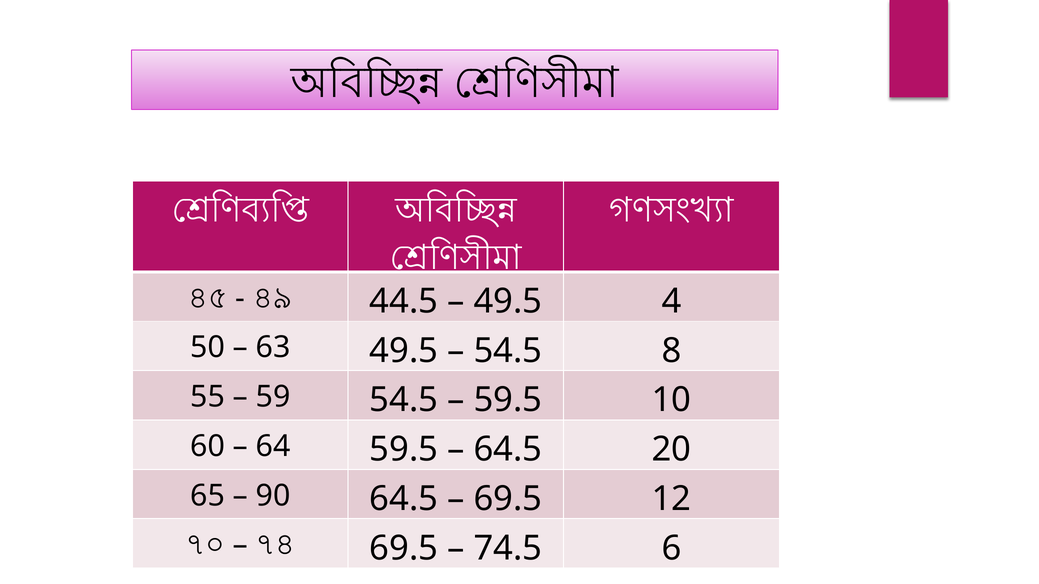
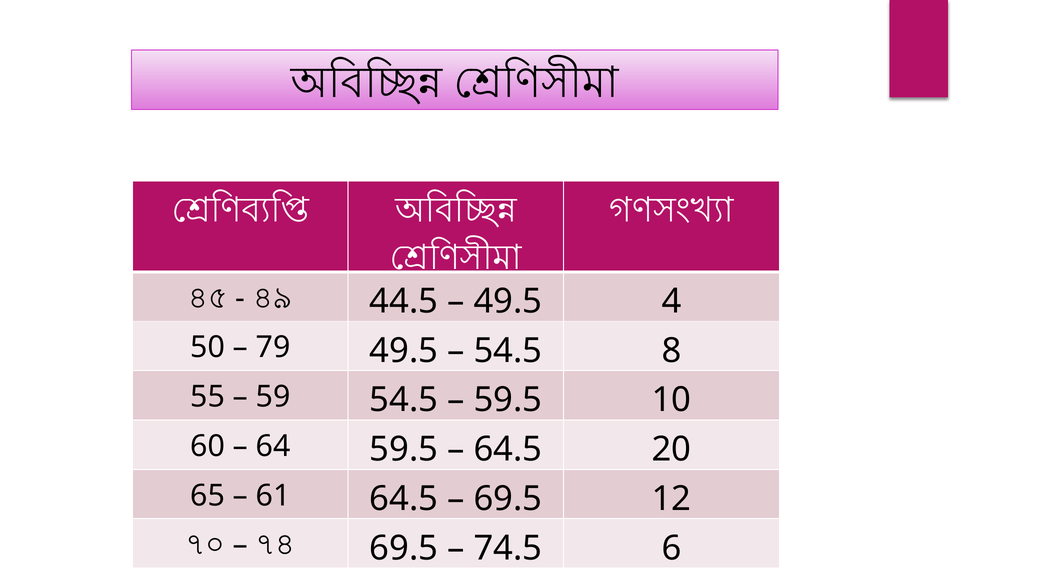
63: 63 -> 79
90: 90 -> 61
